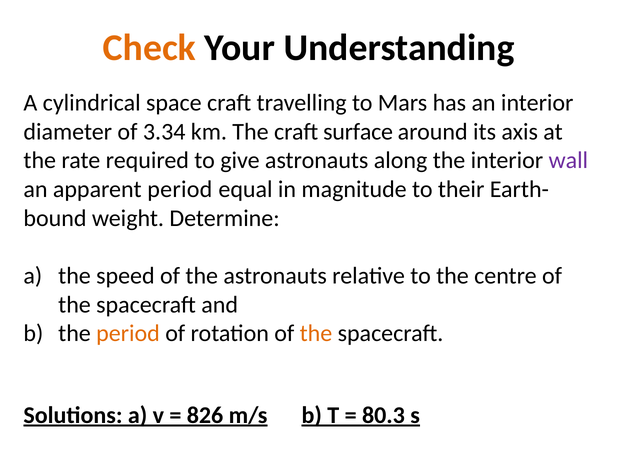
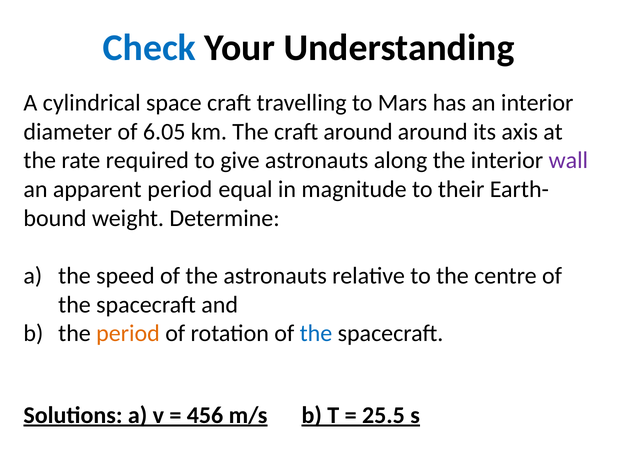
Check colour: orange -> blue
3.34: 3.34 -> 6.05
craft surface: surface -> around
the at (316, 334) colour: orange -> blue
826: 826 -> 456
80.3: 80.3 -> 25.5
